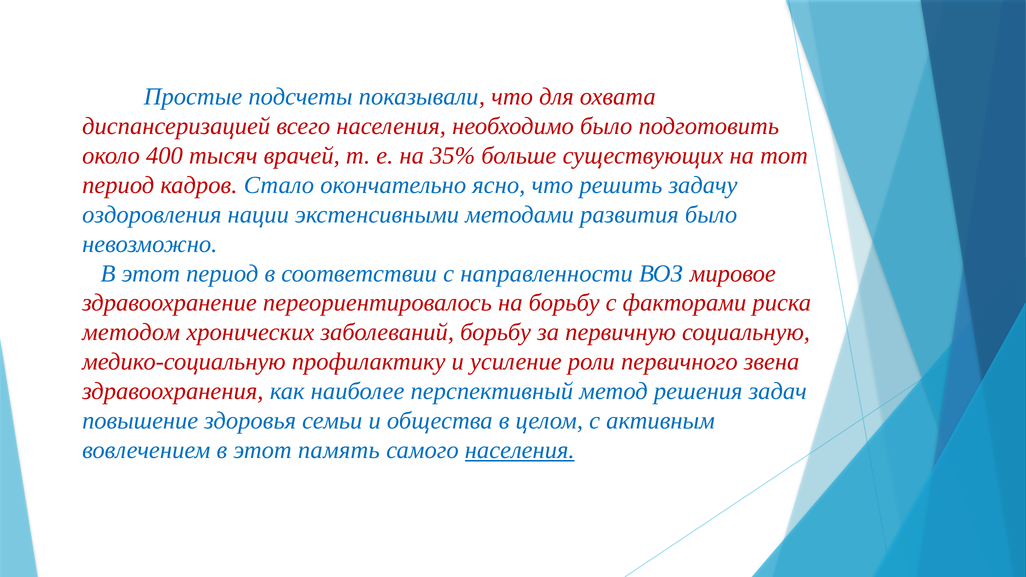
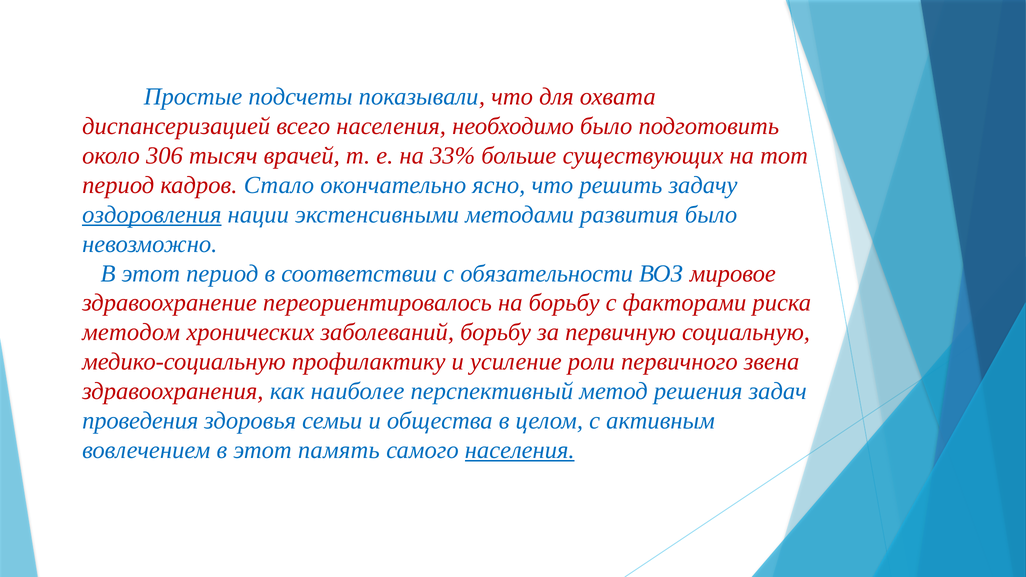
400: 400 -> 306
35%: 35% -> 33%
оздоровления underline: none -> present
направленности: направленности -> обязательности
повышение: повышение -> проведения
